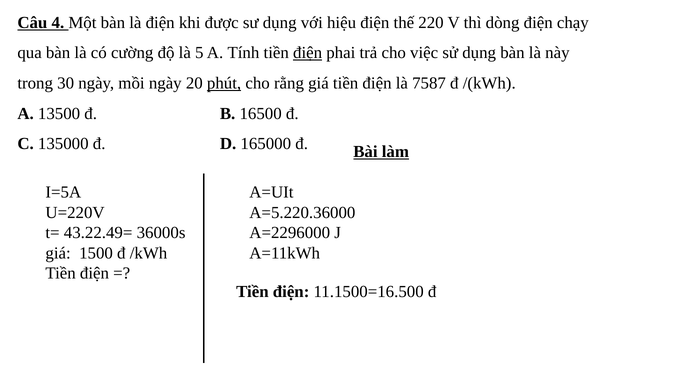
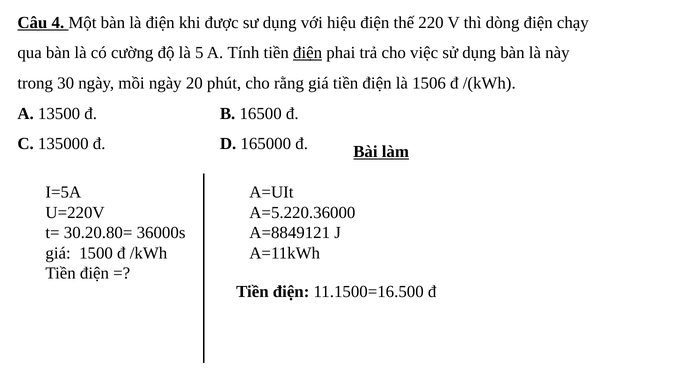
phút underline: present -> none
7587: 7587 -> 1506
43.22.49=: 43.22.49= -> 30.20.80=
A=2296000: A=2296000 -> A=8849121
